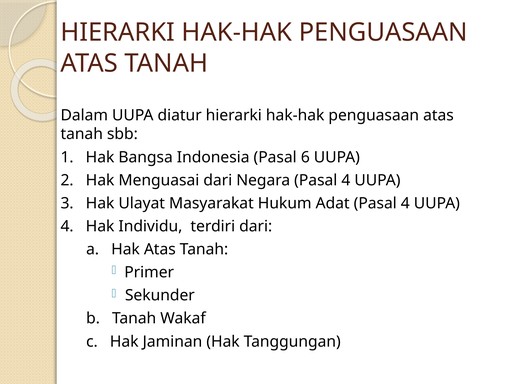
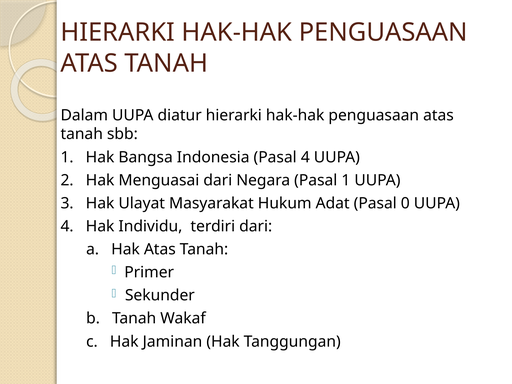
Pasal 6: 6 -> 4
Negara Pasal 4: 4 -> 1
Adat Pasal 4: 4 -> 0
